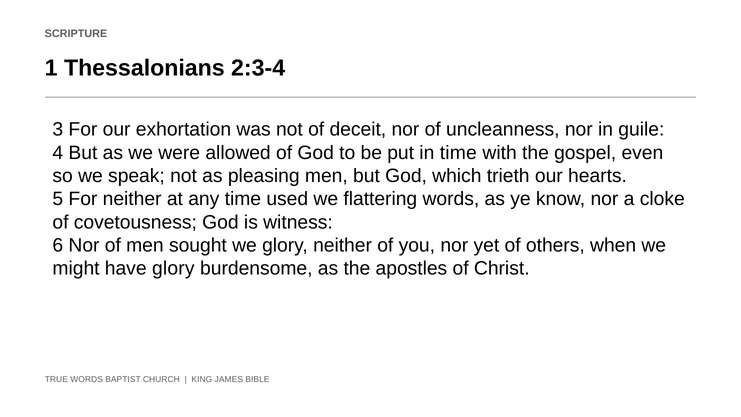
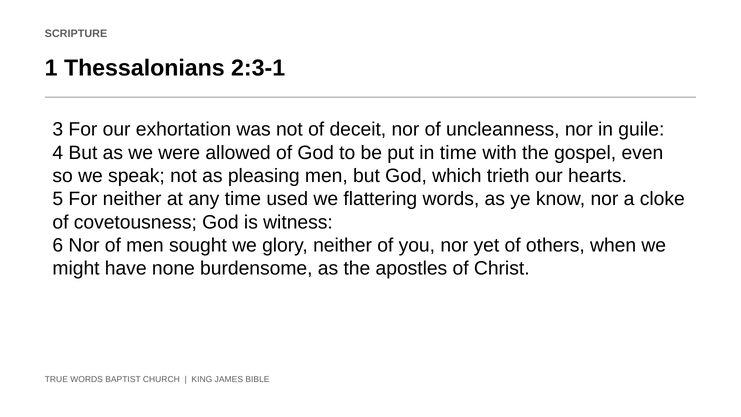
2:3-4: 2:3-4 -> 2:3-1
have glory: glory -> none
